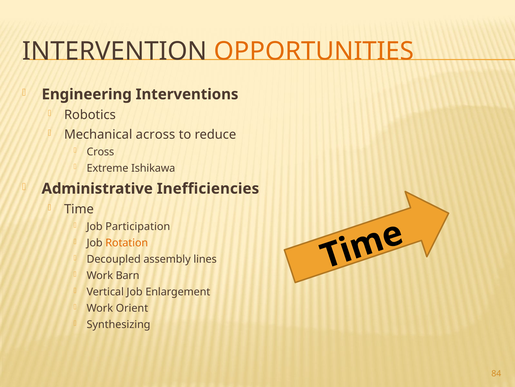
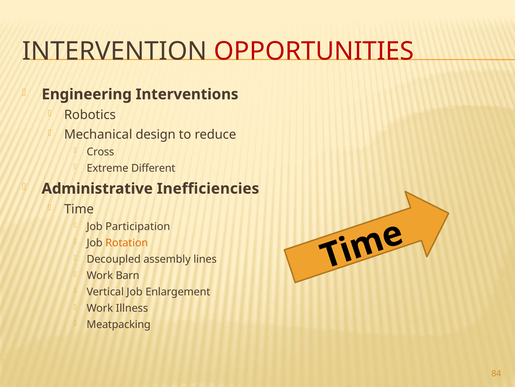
OPPORTUNITIES colour: orange -> red
across: across -> design
Ishikawa: Ishikawa -> Different
Orient: Orient -> Illness
Synthesizing: Synthesizing -> Meatpacking
